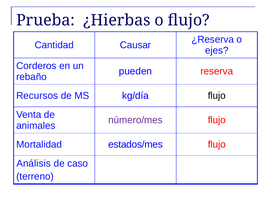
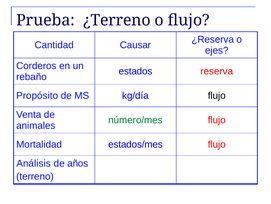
¿Hierbas: ¿Hierbas -> ¿Terreno
pueden: pueden -> estados
Recursos: Recursos -> Propósito
número/mes colour: purple -> green
caso: caso -> años
